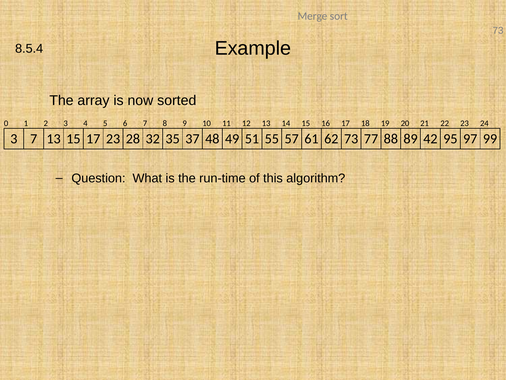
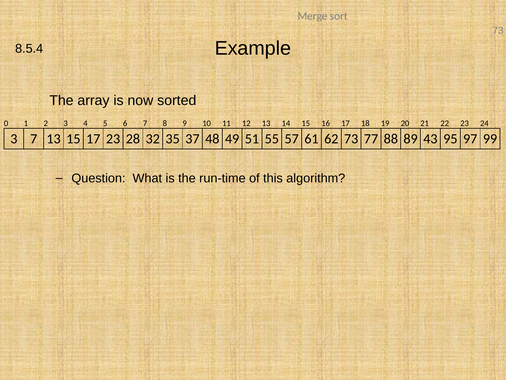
42: 42 -> 43
